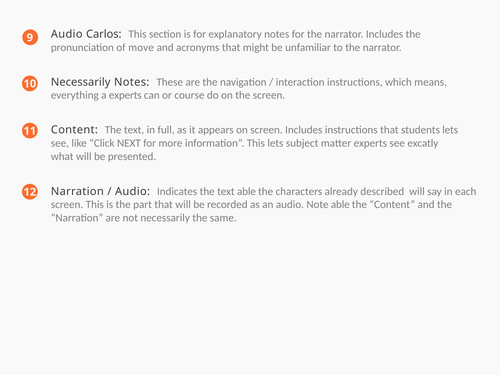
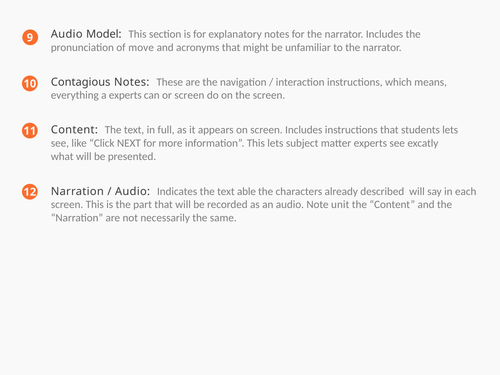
Carlos: Carlos -> Model
Necessarily at (81, 82): Necessarily -> Contagious
or course: course -> screen
Note able: able -> unit
